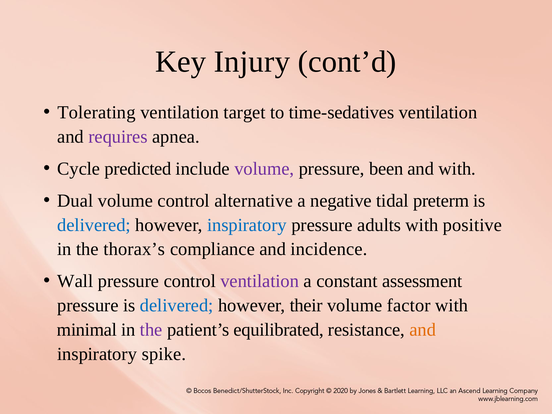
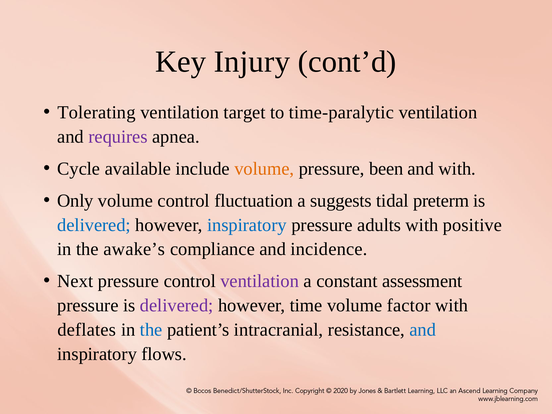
time-sedatives: time-sedatives -> time-paralytic
predicted: predicted -> available
volume at (264, 169) colour: purple -> orange
Dual: Dual -> Only
alternative: alternative -> fluctuation
negative: negative -> suggests
thorax’s: thorax’s -> awake’s
Wall: Wall -> Next
delivered at (177, 305) colour: blue -> purple
their: their -> time
minimal: minimal -> deflates
the at (151, 330) colour: purple -> blue
equilibrated: equilibrated -> intracranial
and at (423, 330) colour: orange -> blue
spike: spike -> flows
